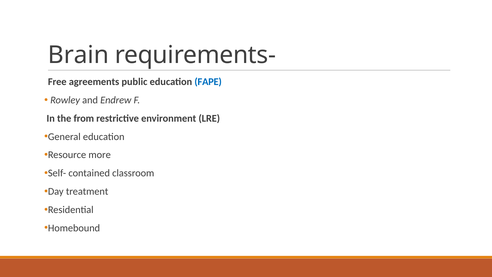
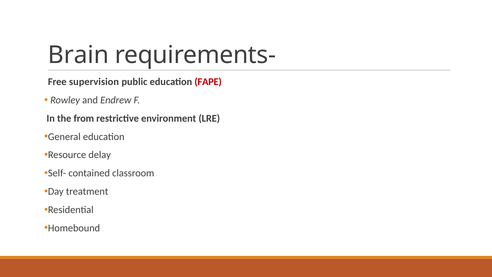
agreements: agreements -> supervision
FAPE colour: blue -> red
more: more -> delay
